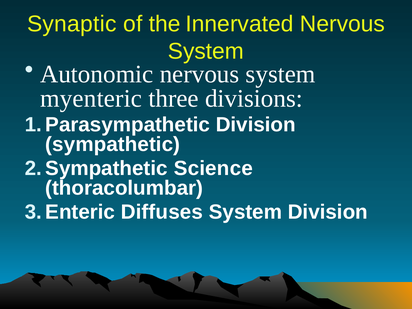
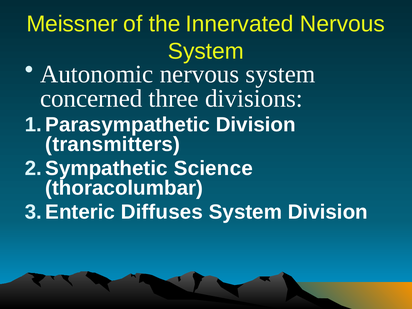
Synaptic: Synaptic -> Meissner
myenteric: myenteric -> concerned
sympathetic: sympathetic -> transmitters
